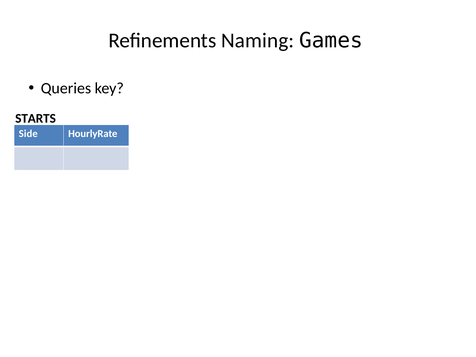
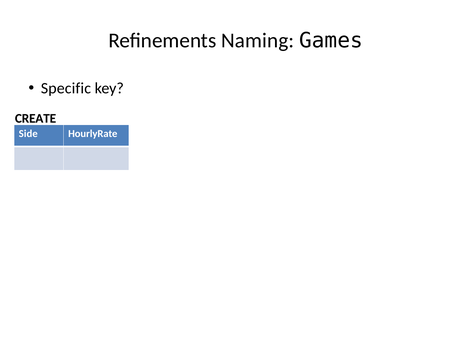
Queries: Queries -> Specific
STARTS: STARTS -> CREATE
